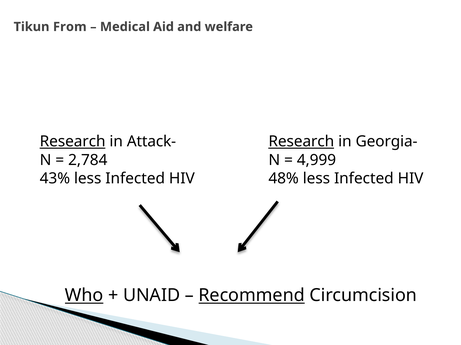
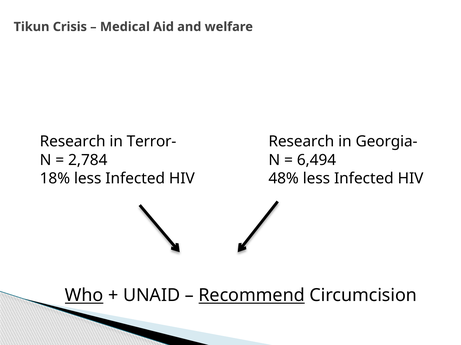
From: From -> Crisis
Research at (73, 142) underline: present -> none
Attack-: Attack- -> Terror-
Research at (301, 142) underline: present -> none
4,999: 4,999 -> 6,494
43%: 43% -> 18%
